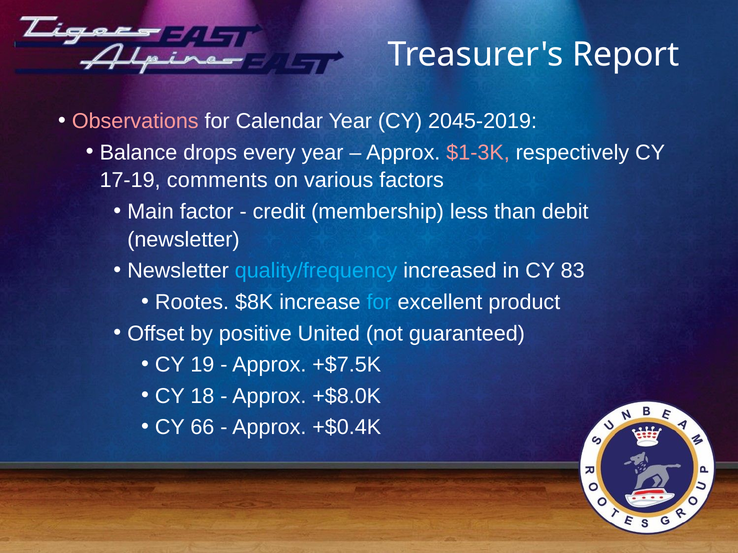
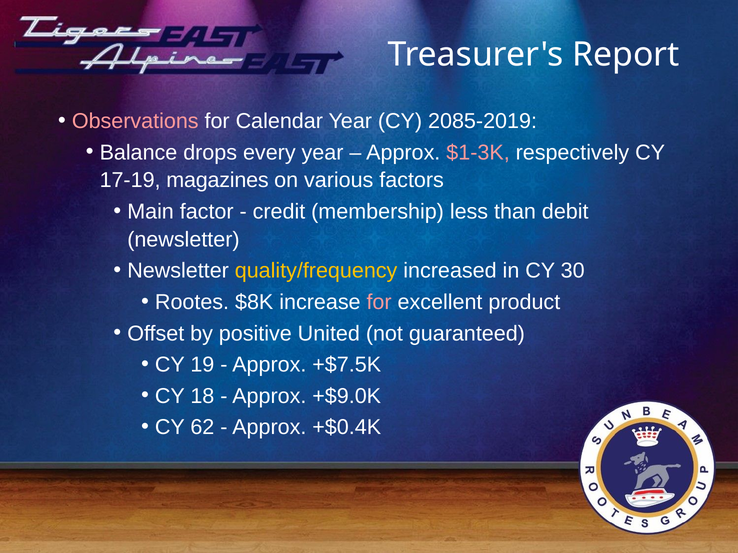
2045-2019: 2045-2019 -> 2085-2019
comments: comments -> magazines
quality/frequency colour: light blue -> yellow
83: 83 -> 30
for at (379, 302) colour: light blue -> pink
+$8.0K: +$8.0K -> +$9.0K
66: 66 -> 62
